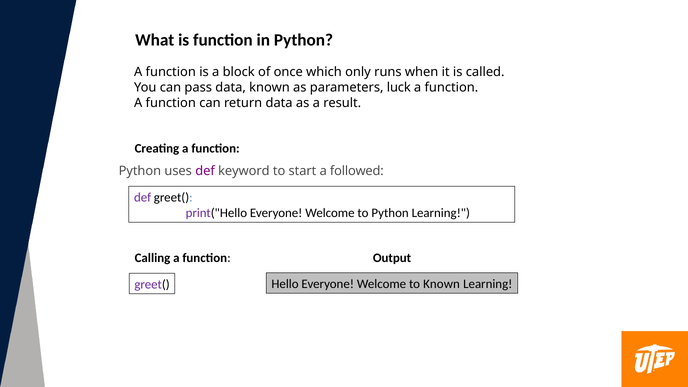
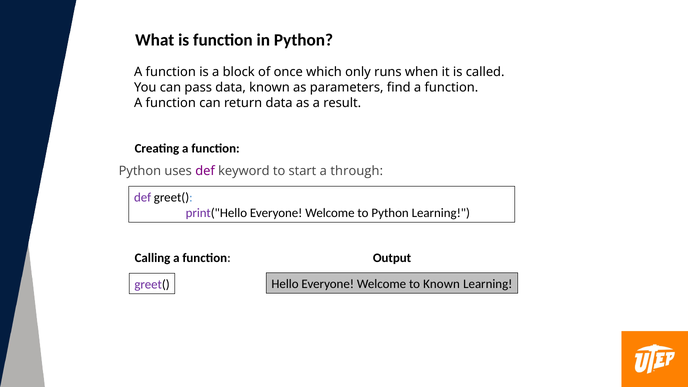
luck: luck -> find
followed: followed -> through
